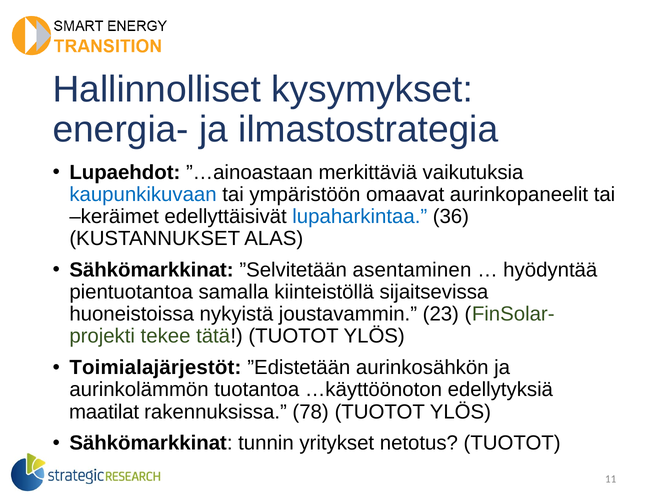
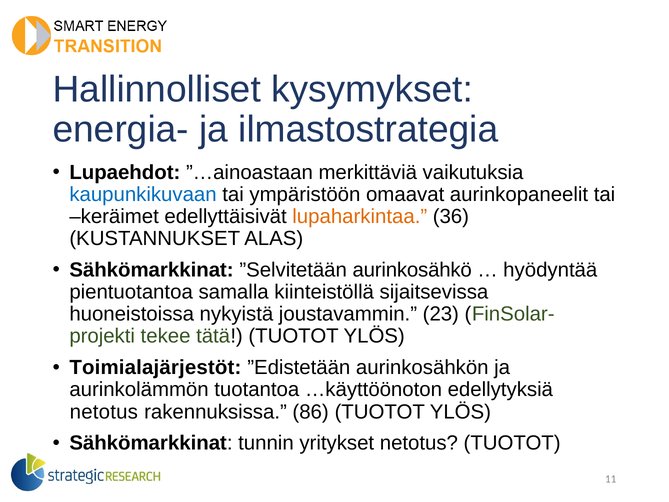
lupaharkintaa colour: blue -> orange
asentaminen: asentaminen -> aurinkosähkö
maatilat at (104, 412): maatilat -> netotus
78: 78 -> 86
